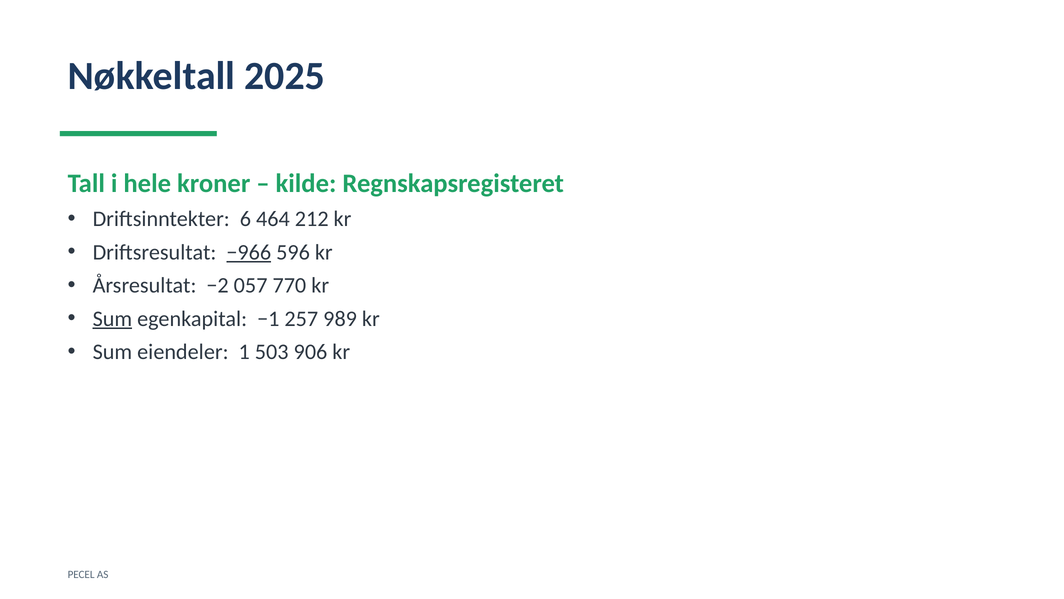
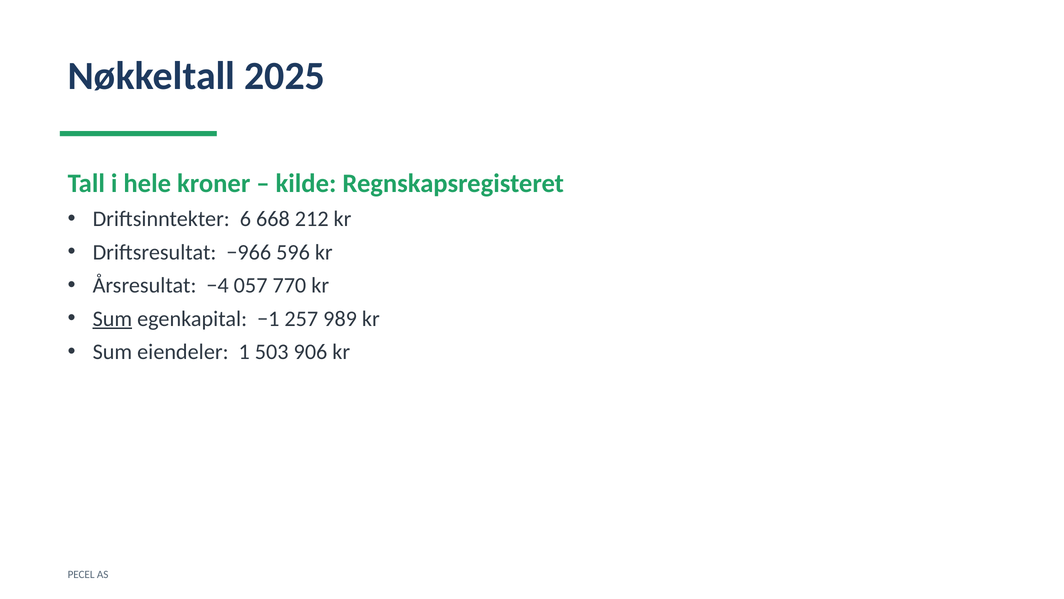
464: 464 -> 668
−966 underline: present -> none
−2: −2 -> −4
